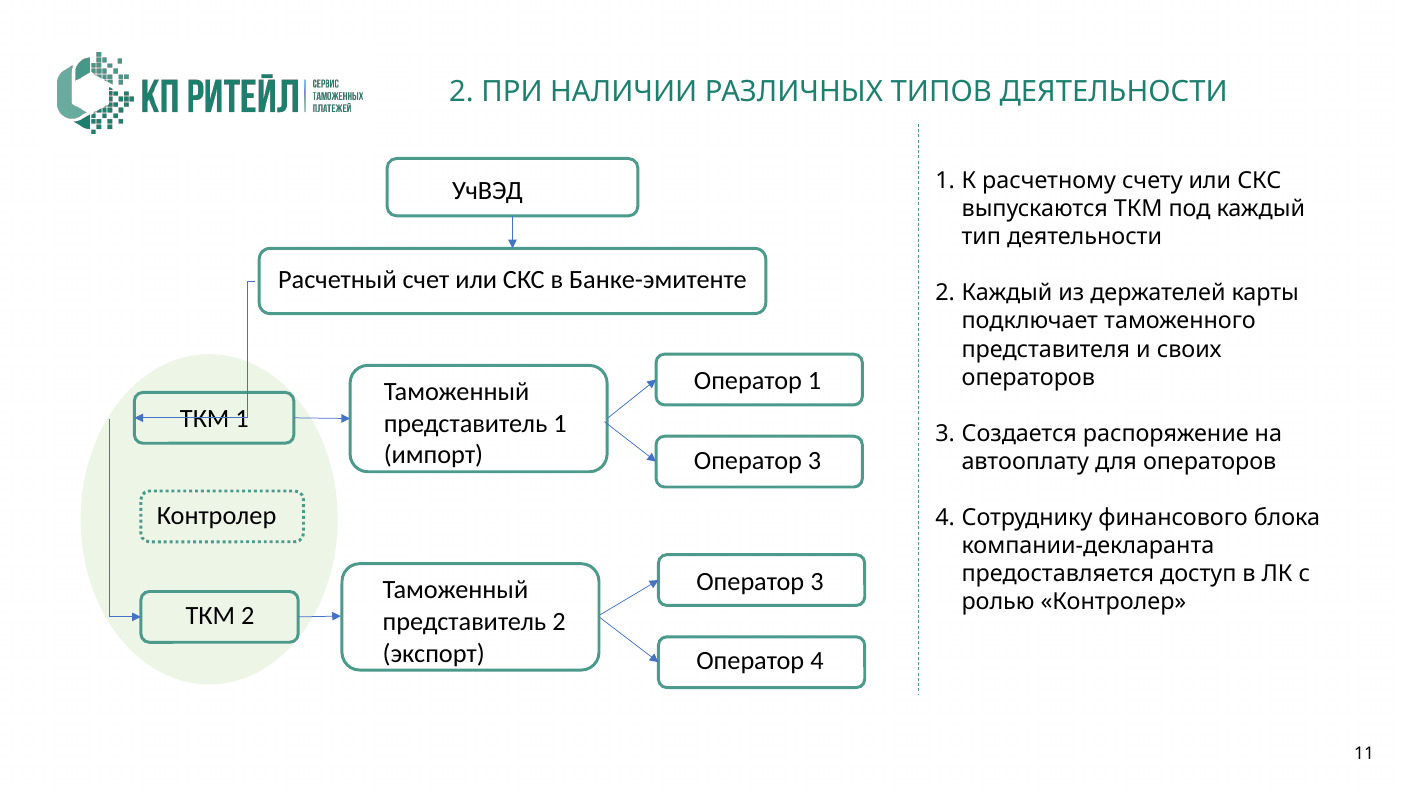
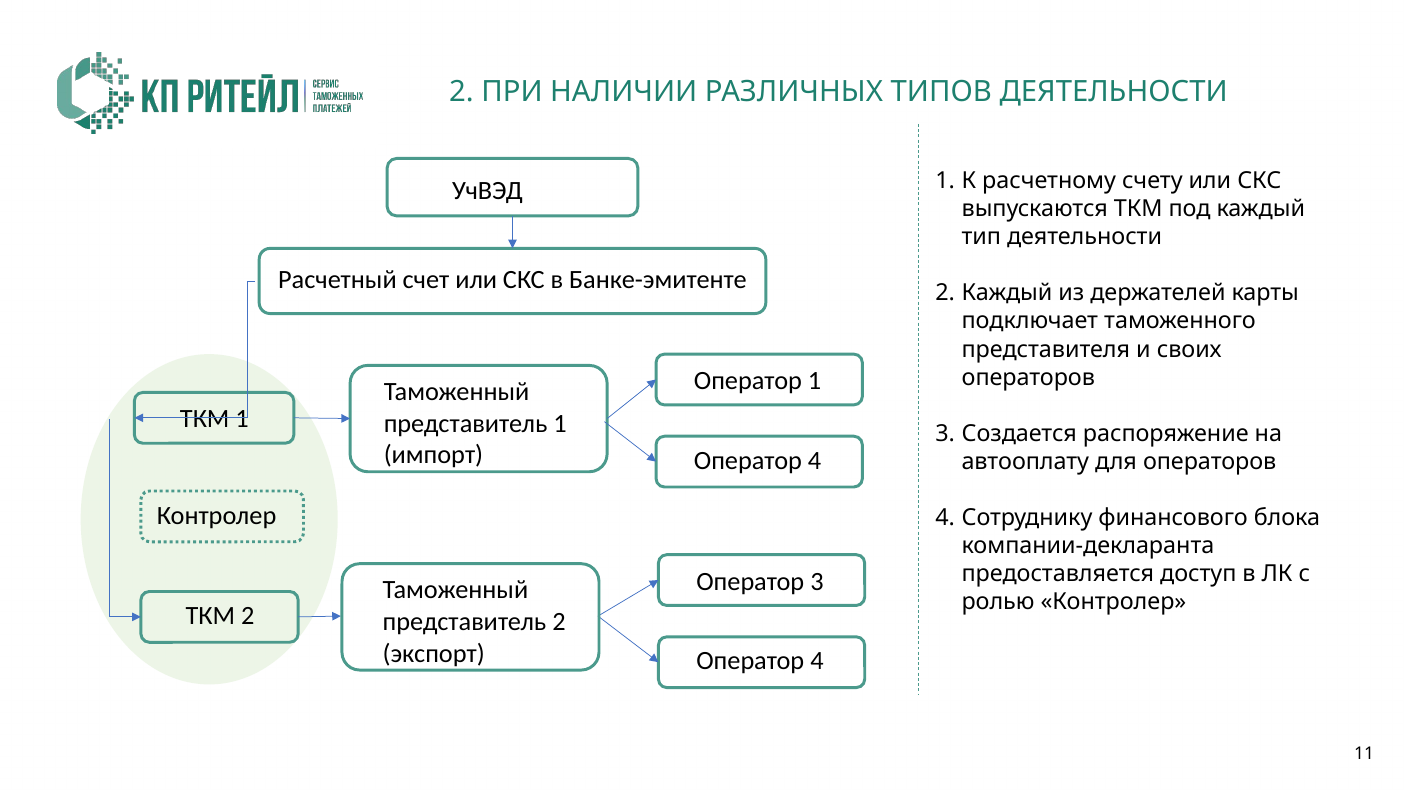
3 at (815, 460): 3 -> 4
